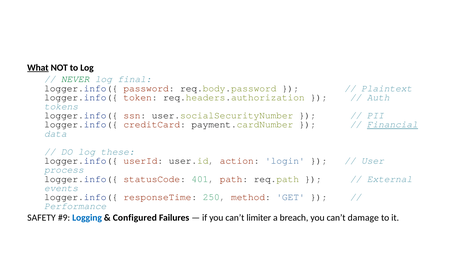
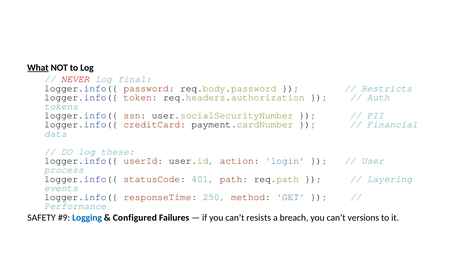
NEVER colour: green -> red
Plaintext: Plaintext -> Restricts
Financial underline: present -> none
External: External -> Layering
limiter: limiter -> resists
damage: damage -> versions
